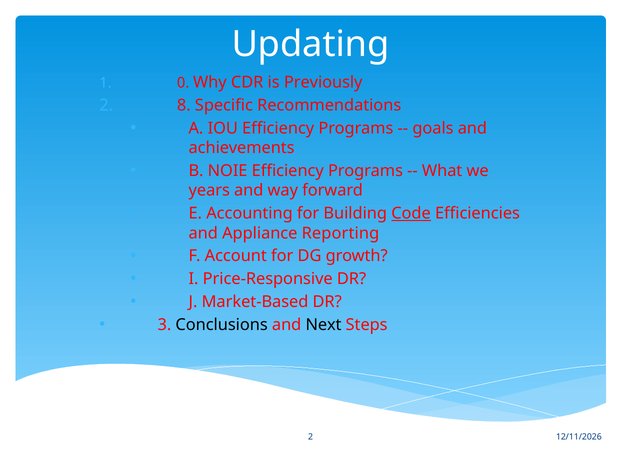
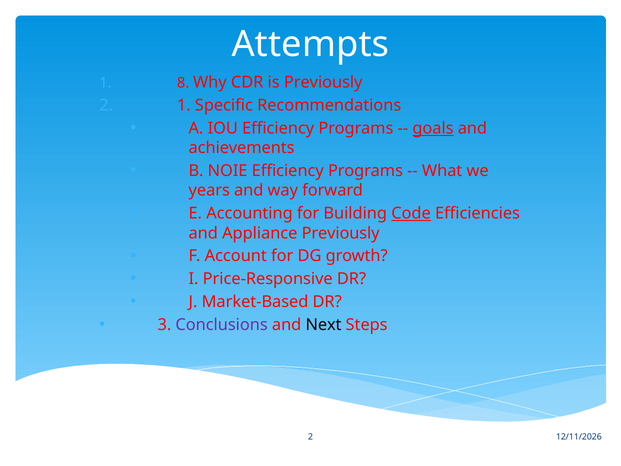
Updating: Updating -> Attempts
0: 0 -> 8
2 8: 8 -> 1
goals underline: none -> present
Appliance Reporting: Reporting -> Previously
Conclusions colour: black -> purple
